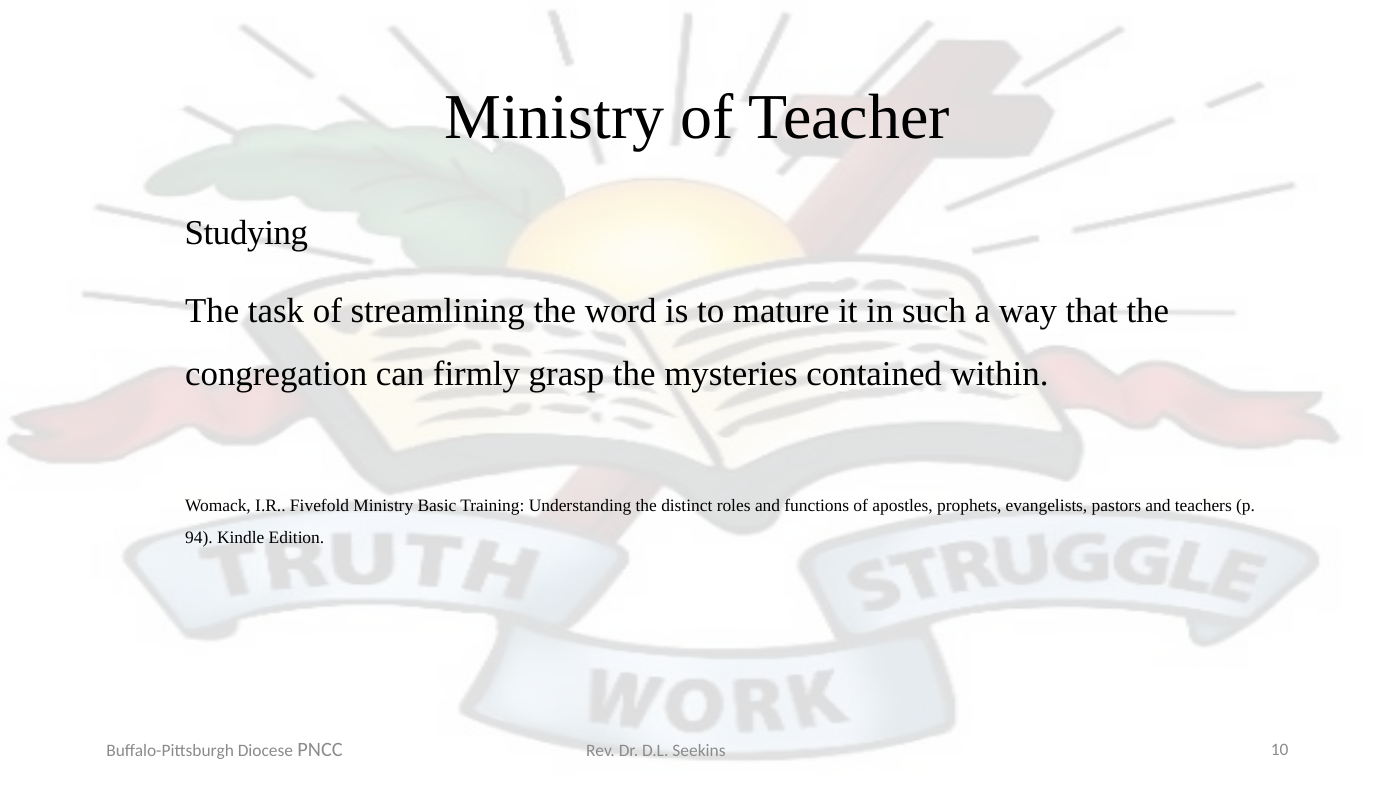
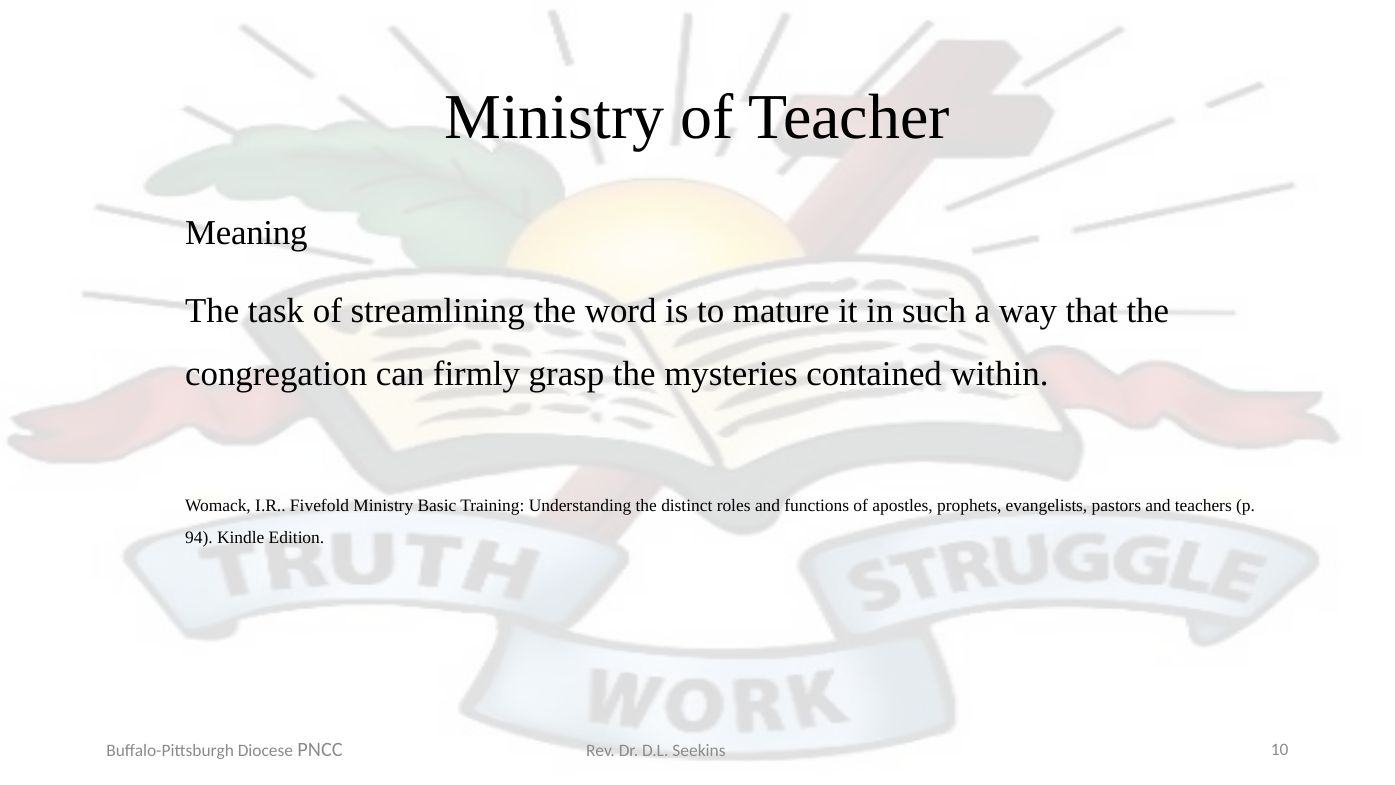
Studying: Studying -> Meaning
